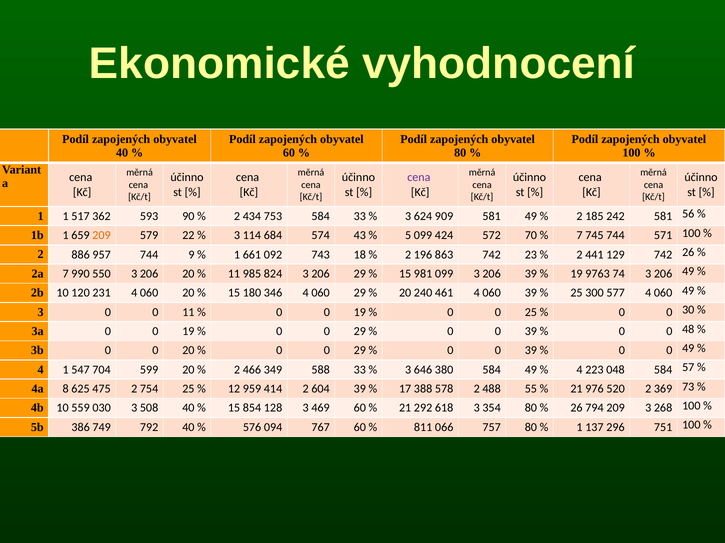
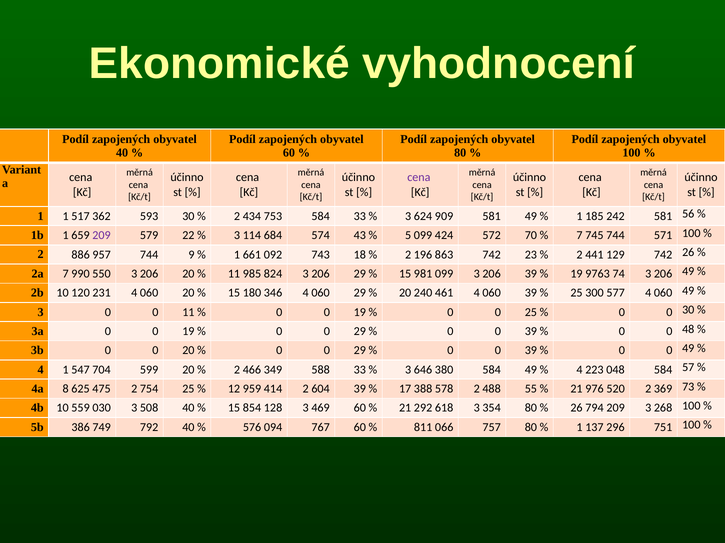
593 90: 90 -> 30
2 at (580, 216): 2 -> 1
209 at (102, 236) colour: orange -> purple
